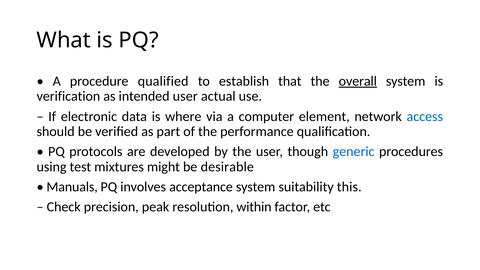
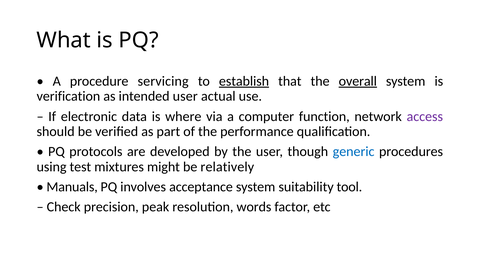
qualified: qualified -> servicing
establish underline: none -> present
element: element -> function
access colour: blue -> purple
desirable: desirable -> relatively
this: this -> tool
within: within -> words
